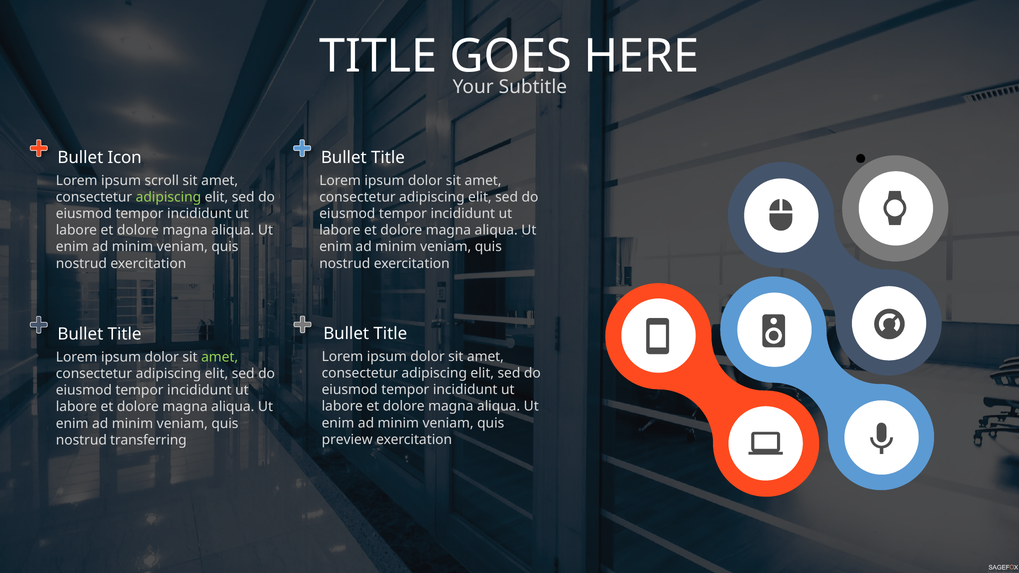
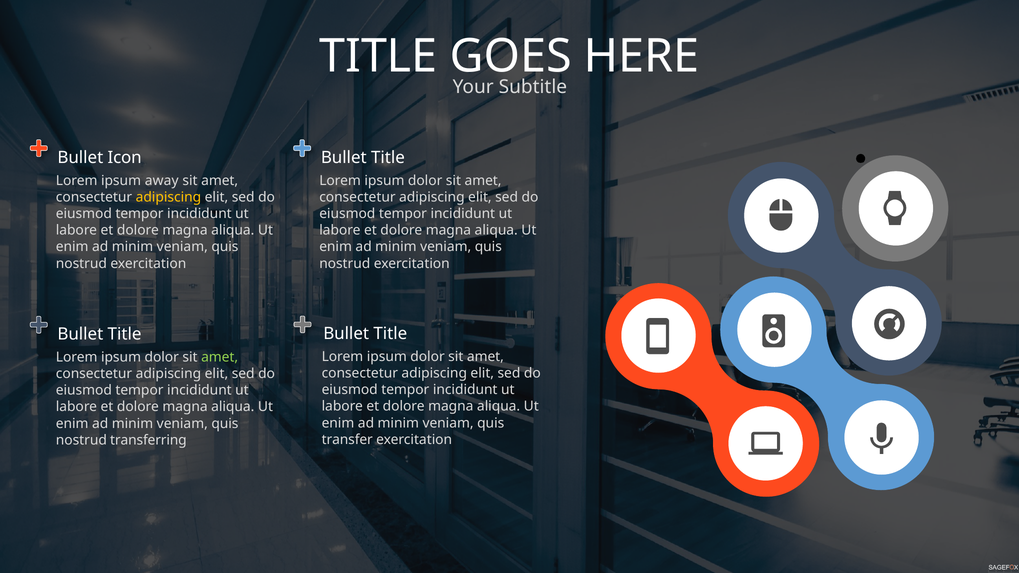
scroll: scroll -> away
adipiscing at (168, 197) colour: light green -> yellow
preview: preview -> transfer
